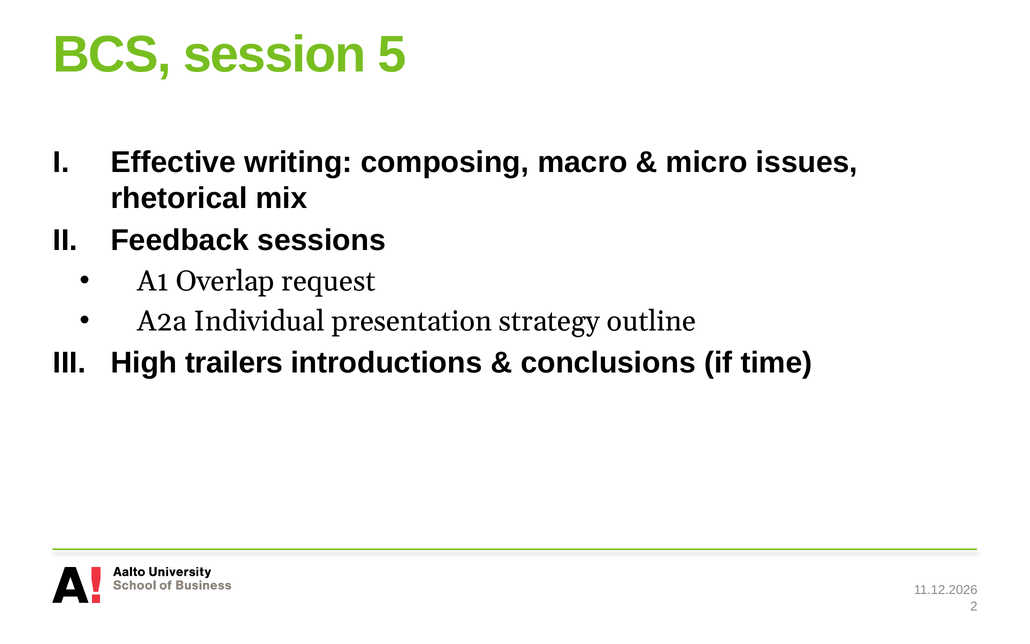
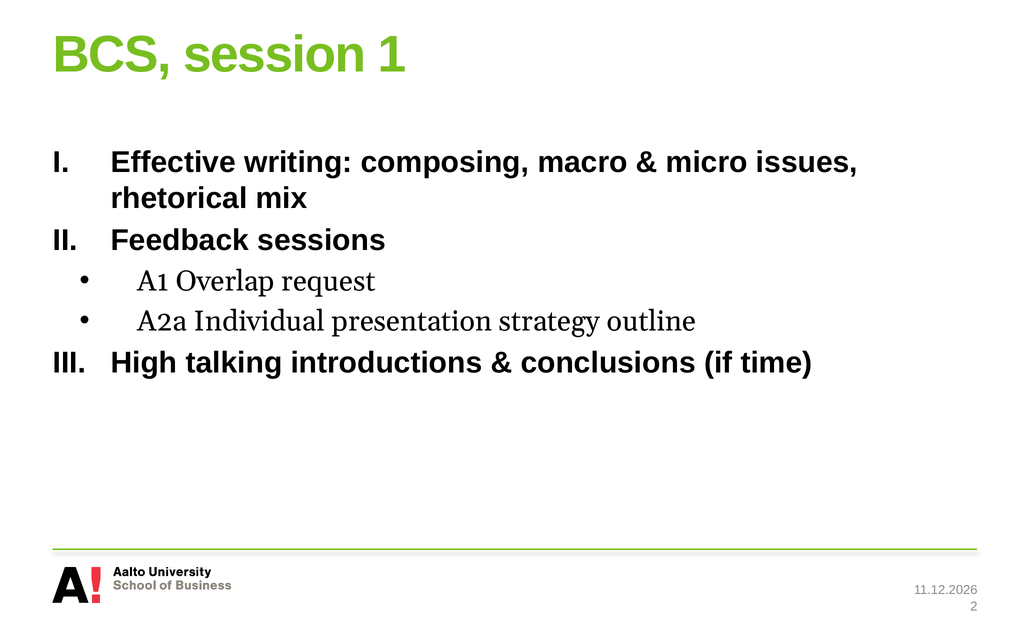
5: 5 -> 1
trailers: trailers -> talking
